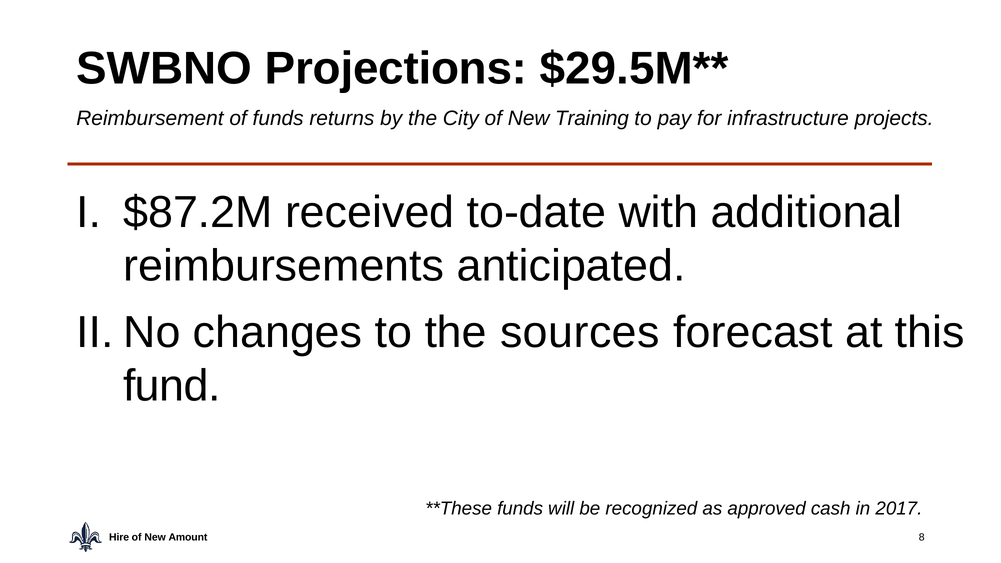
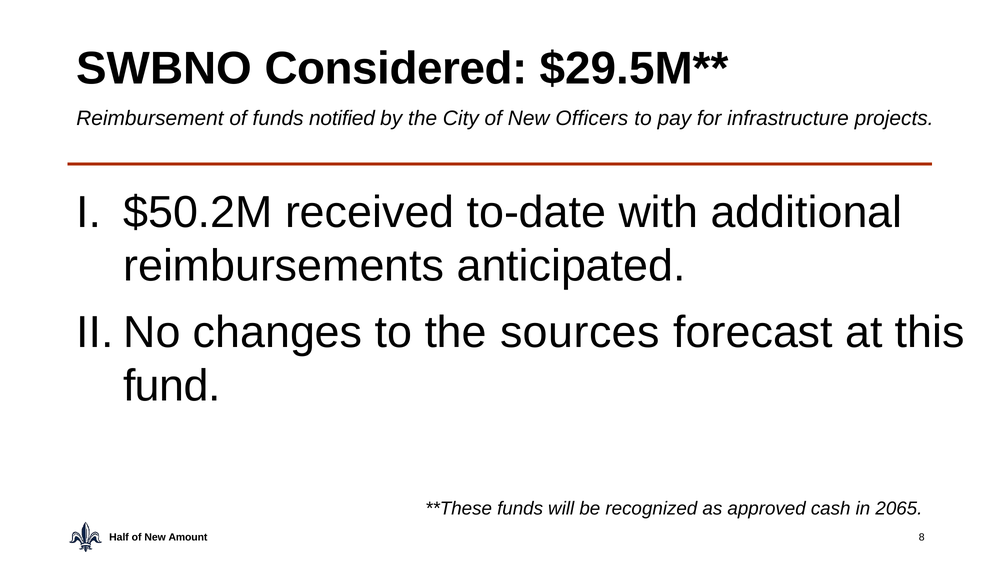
Projections: Projections -> Considered
returns: returns -> notified
Training: Training -> Officers
$87.2M: $87.2M -> $50.2M
2017: 2017 -> 2065
Hire: Hire -> Half
